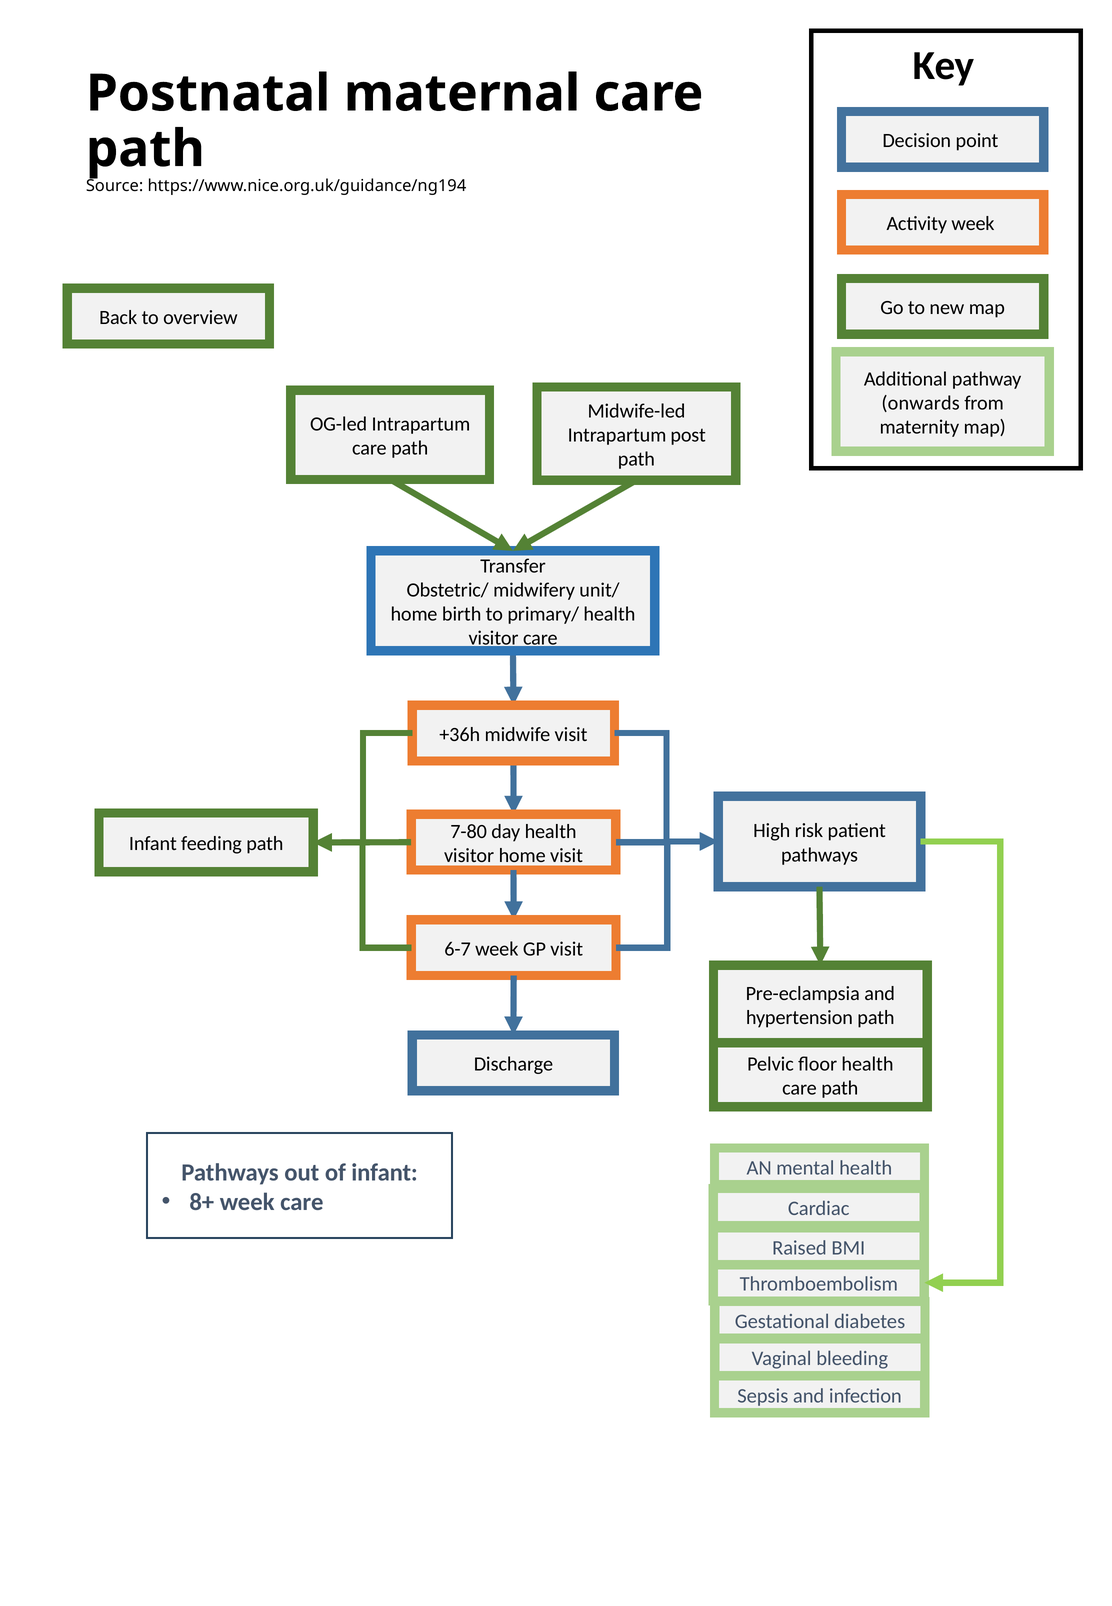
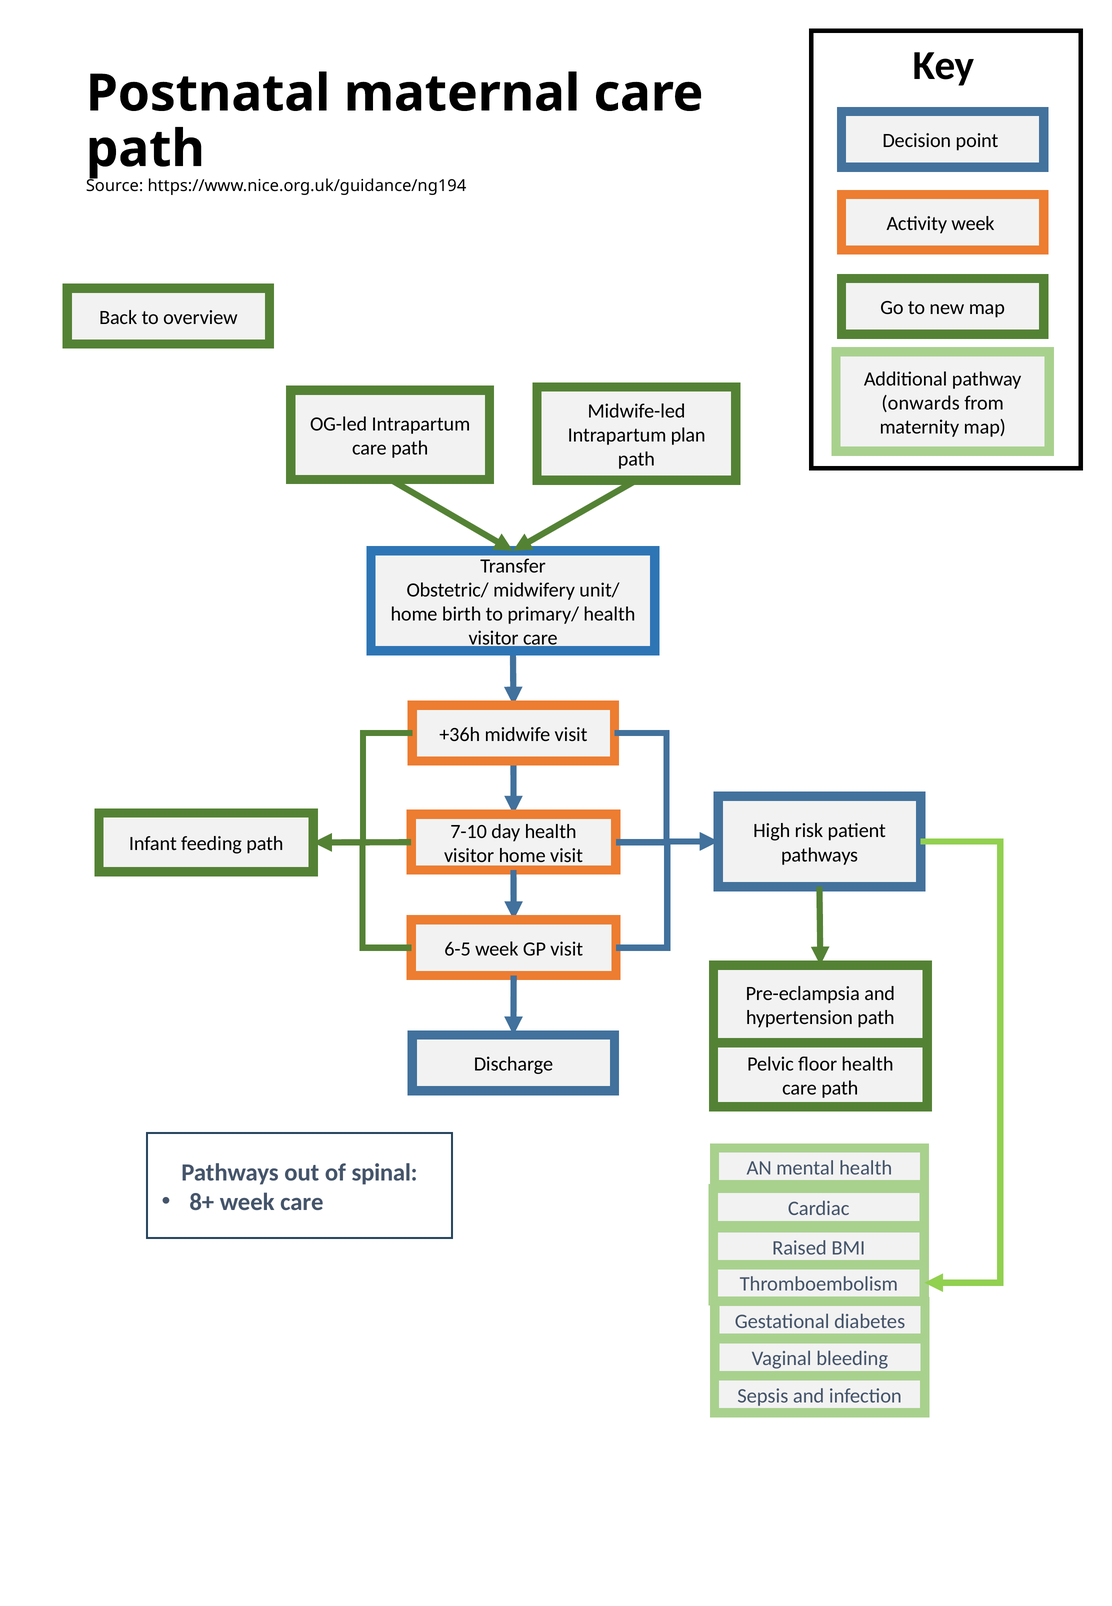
post: post -> plan
7-80: 7-80 -> 7-10
6-7: 6-7 -> 6-5
of infant: infant -> spinal
